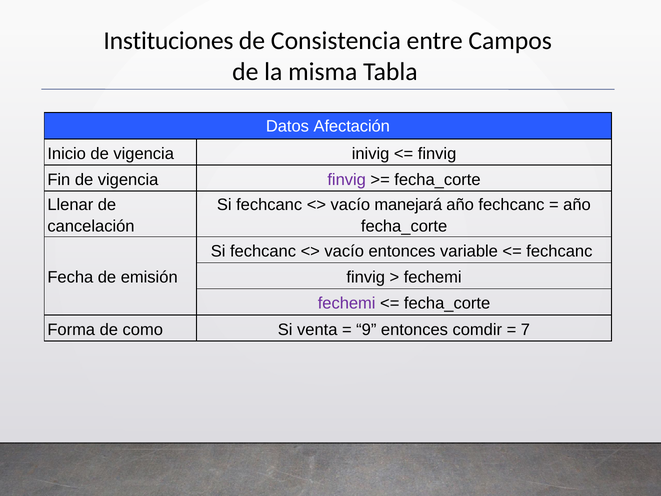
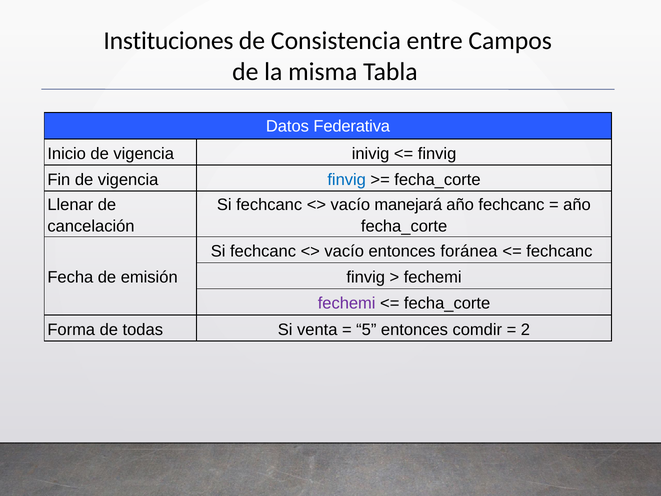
Afectación: Afectación -> Federativa
finvig at (347, 180) colour: purple -> blue
variable: variable -> foránea
como: como -> todas
9: 9 -> 5
7: 7 -> 2
